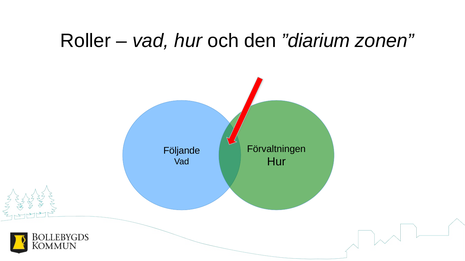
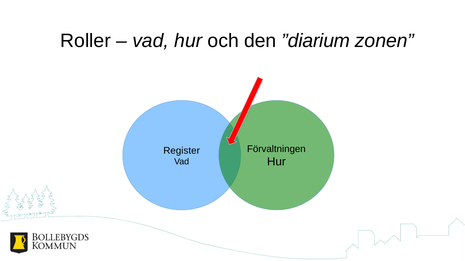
Följande: Följande -> Register
